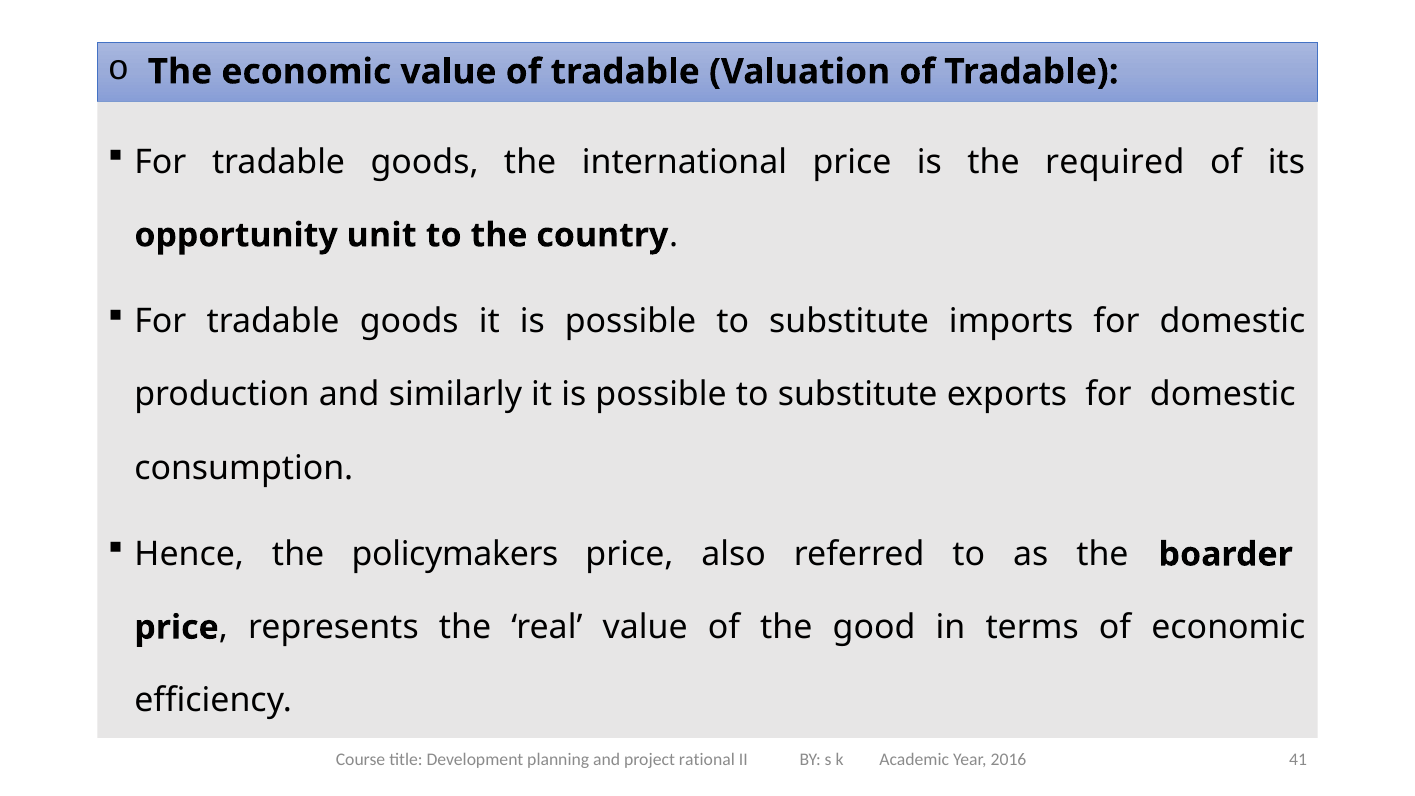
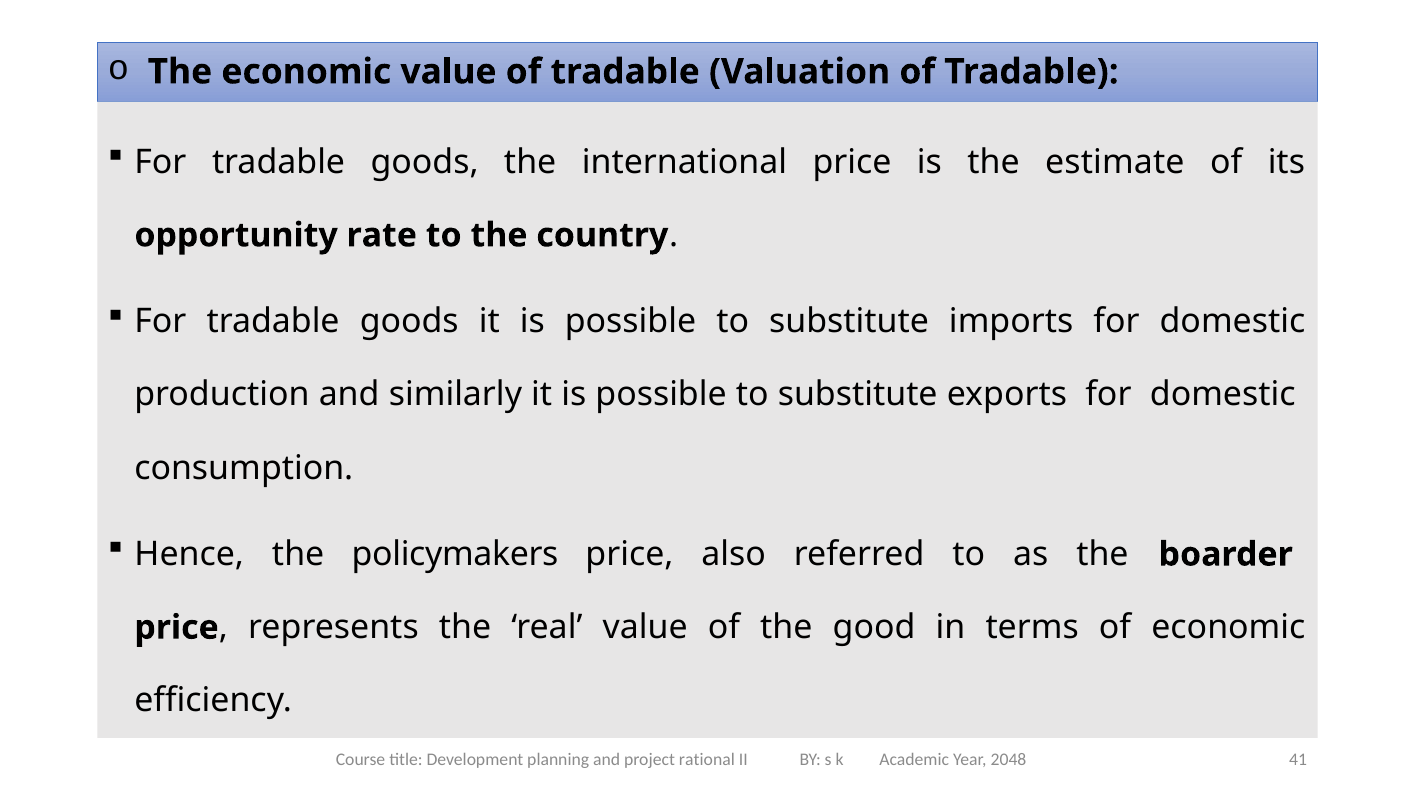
required: required -> estimate
unit: unit -> rate
2016: 2016 -> 2048
